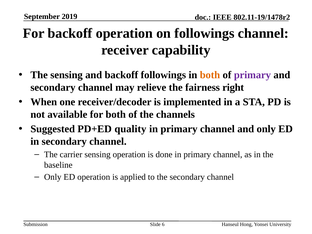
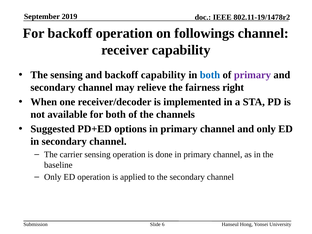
backoff followings: followings -> capability
both at (210, 75) colour: orange -> blue
quality: quality -> options
